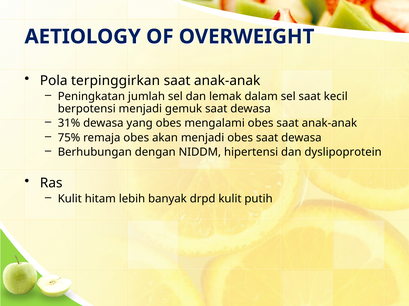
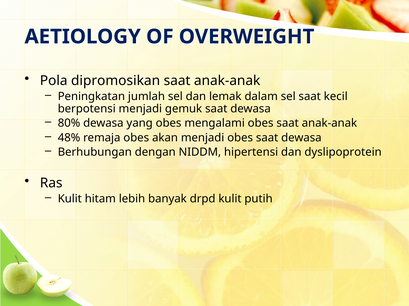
terpinggirkan: terpinggirkan -> dipromosikan
31%: 31% -> 80%
75%: 75% -> 48%
